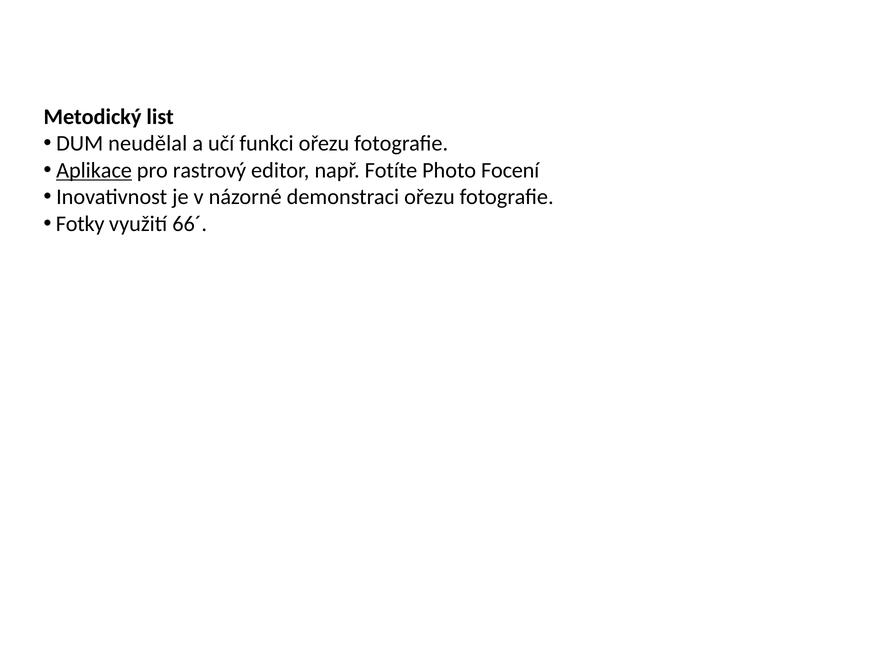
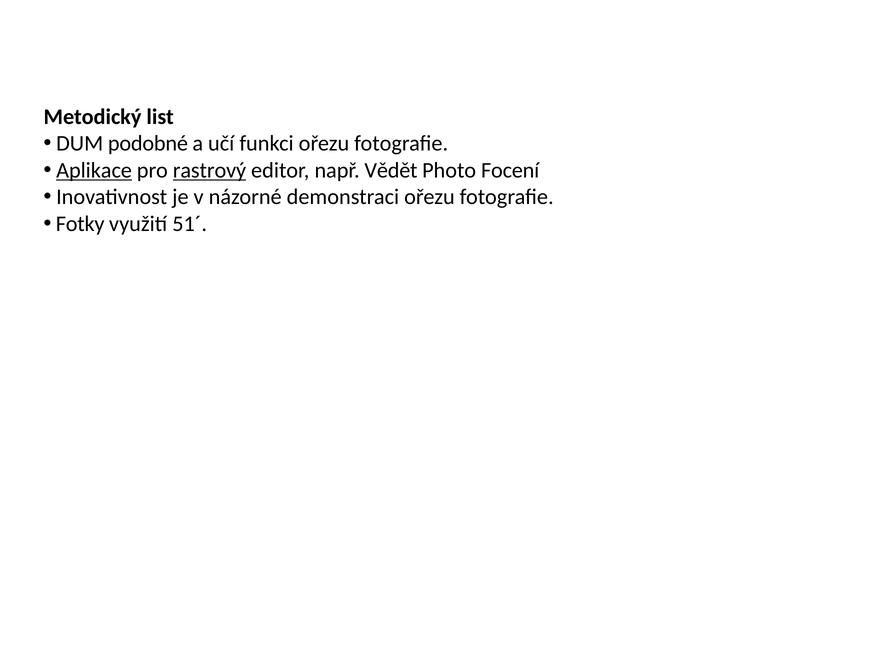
neudělal: neudělal -> podobné
rastrový underline: none -> present
Fotíte: Fotíte -> Vědět
66´: 66´ -> 51´
